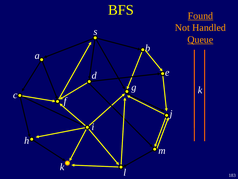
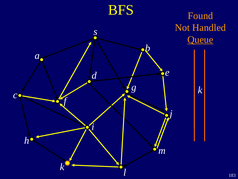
Found underline: present -> none
